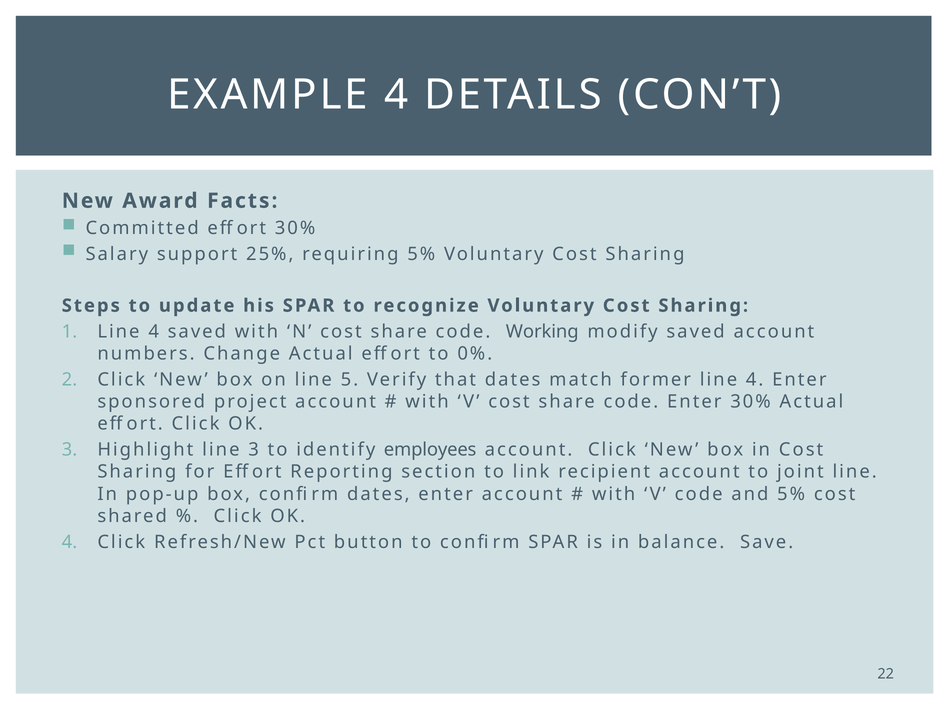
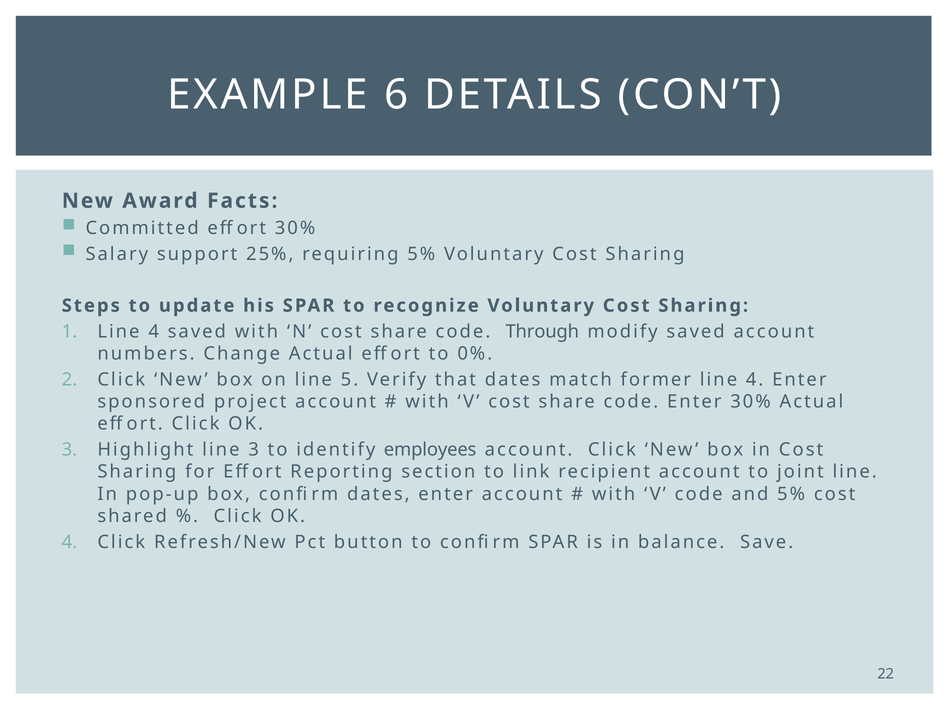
EXAMPLE 4: 4 -> 6
Working: Working -> Through
